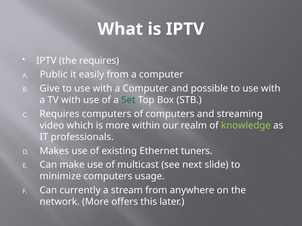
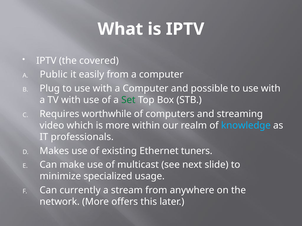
the requires: requires -> covered
Give: Give -> Plug
Requires computers: computers -> worthwhile
knowledge colour: light green -> light blue
minimize computers: computers -> specialized
